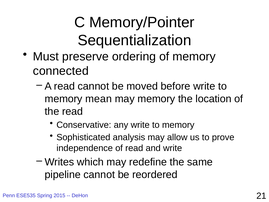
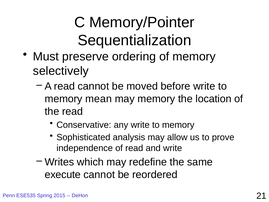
connected: connected -> selectively
pipeline: pipeline -> execute
